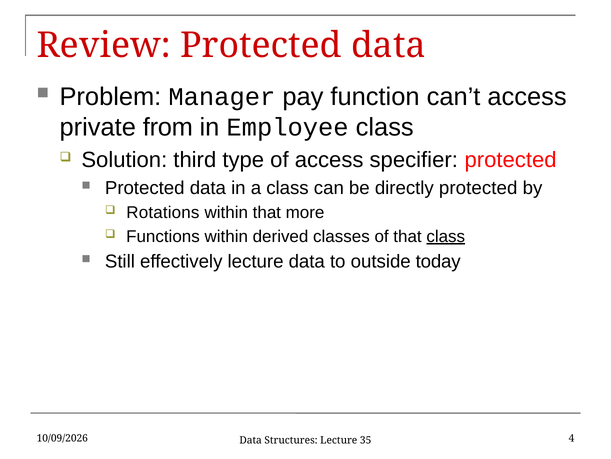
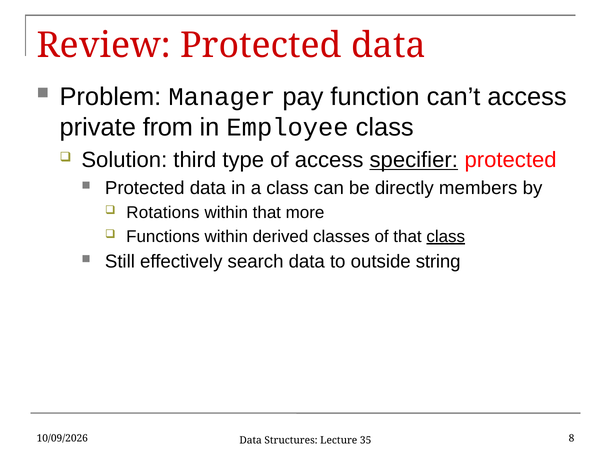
specifier underline: none -> present
directly protected: protected -> members
effectively lecture: lecture -> search
today: today -> string
4: 4 -> 8
